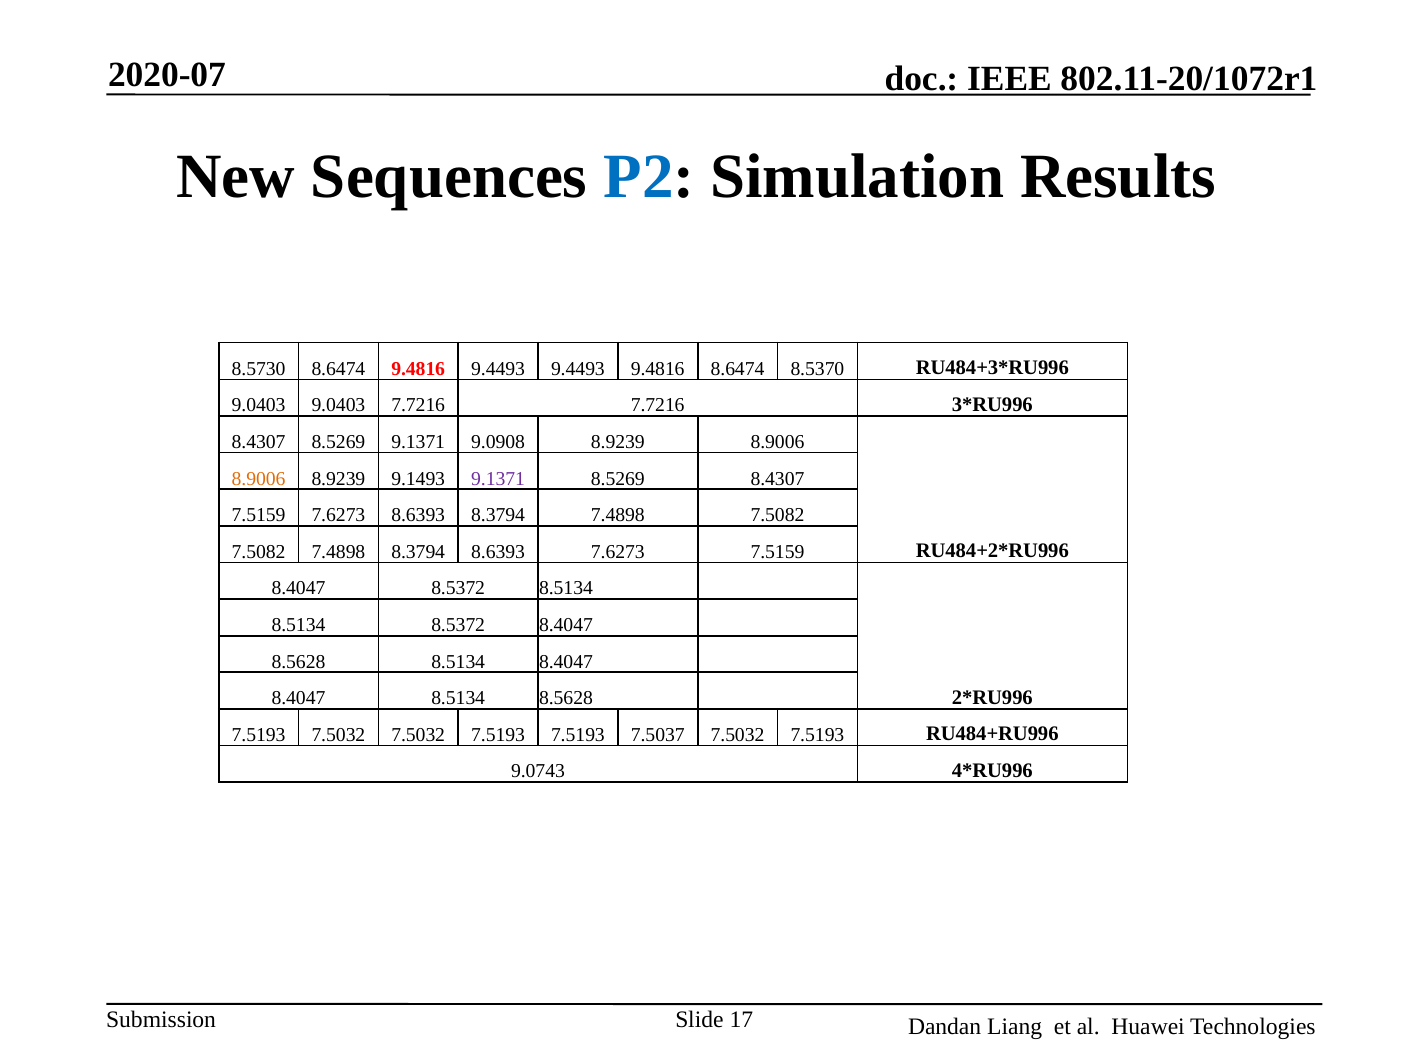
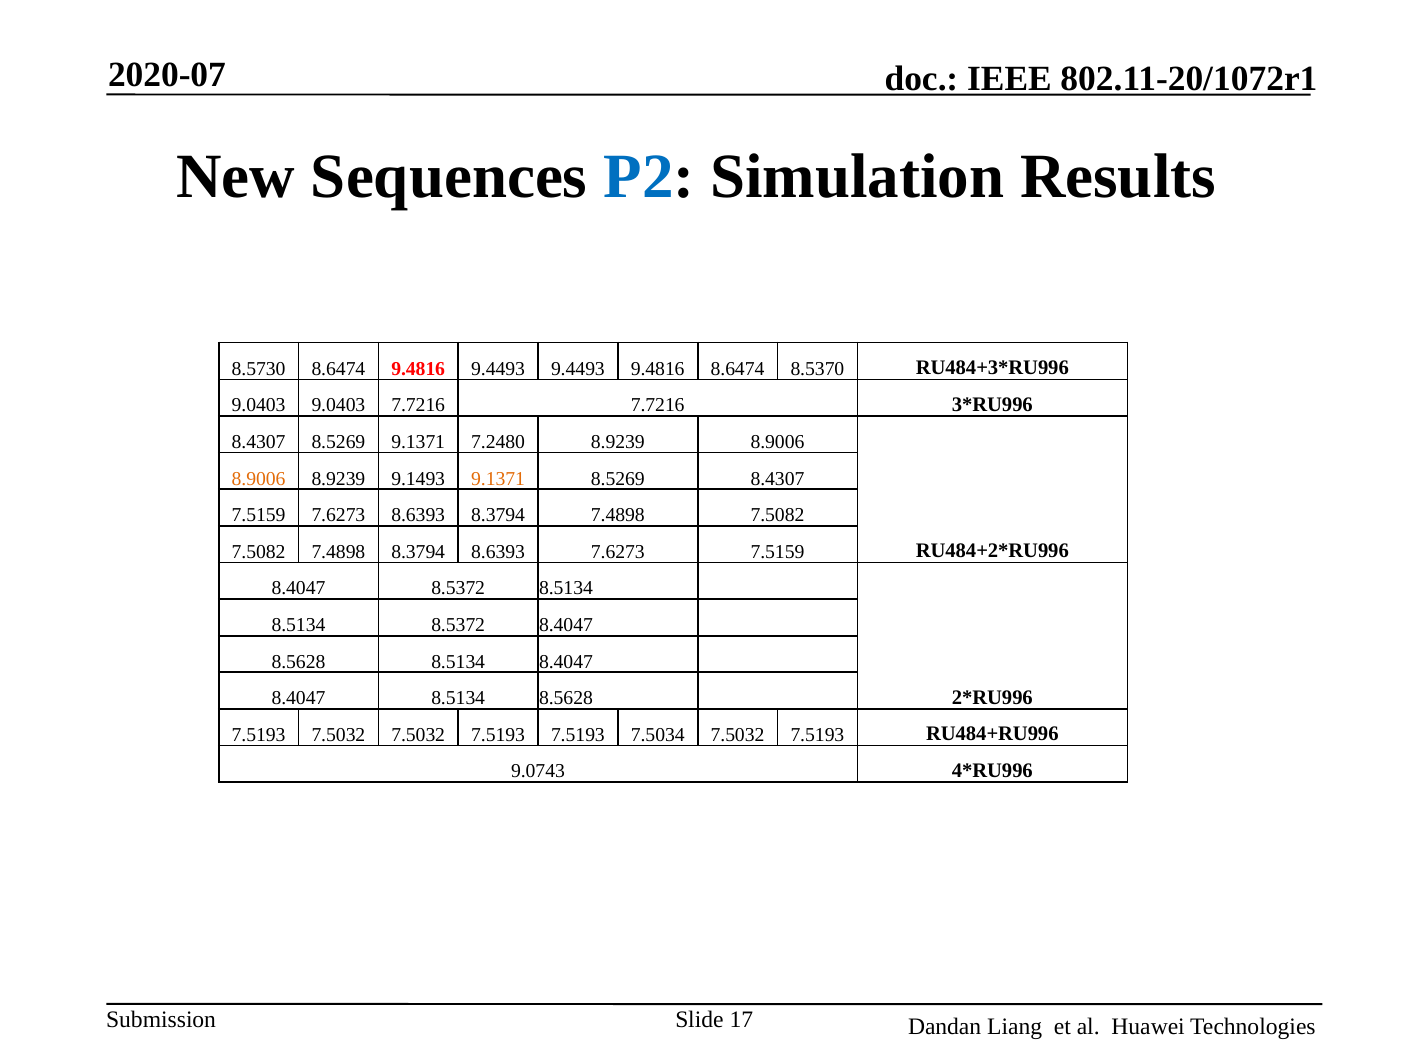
9.0908: 9.0908 -> 7.2480
9.1371 at (498, 478) colour: purple -> orange
7.5037: 7.5037 -> 7.5034
